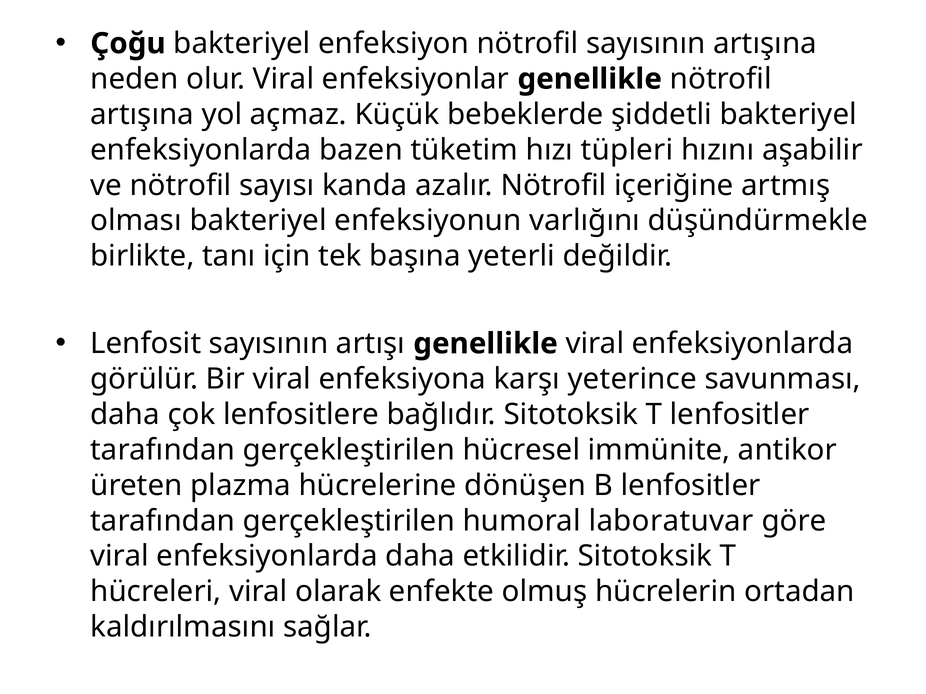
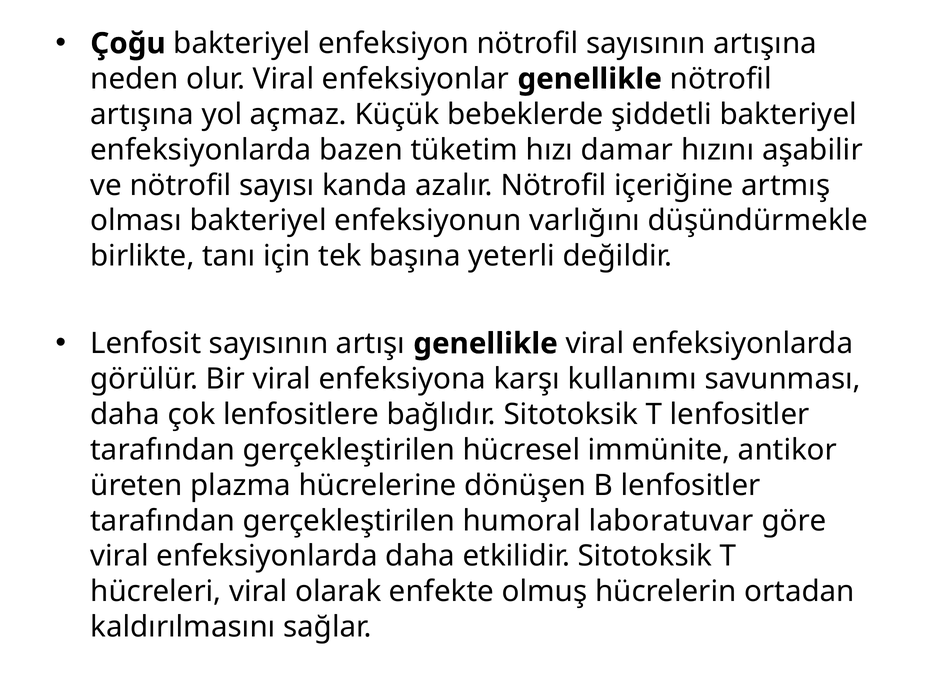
tüpleri: tüpleri -> damar
yeterince: yeterince -> kullanımı
